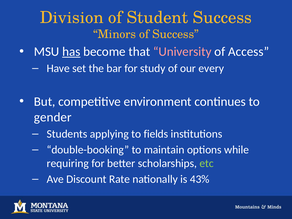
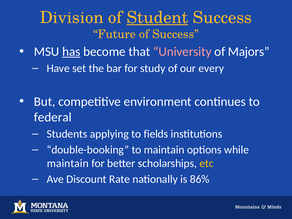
Student underline: none -> present
Minors: Minors -> Future
Access: Access -> Majors
gender: gender -> federal
requiring at (68, 163): requiring -> maintain
etc colour: light green -> yellow
43%: 43% -> 86%
